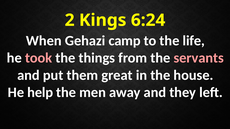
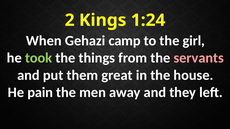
6:24: 6:24 -> 1:24
life: life -> girl
took colour: pink -> light green
help: help -> pain
